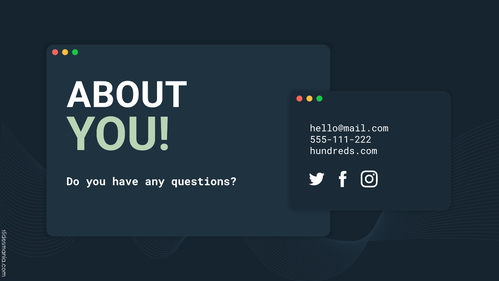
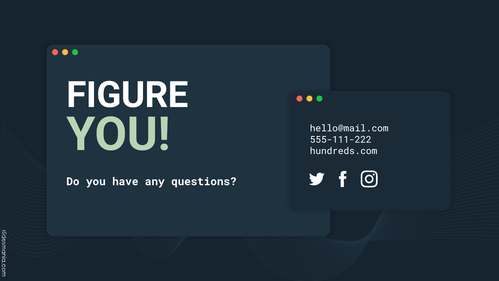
ABOUT: ABOUT -> FIGURE
